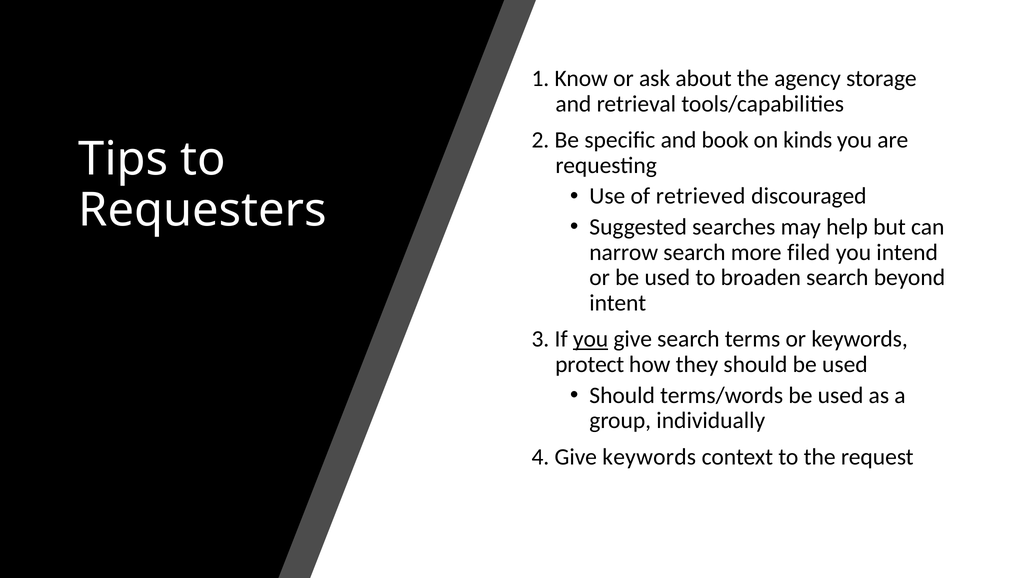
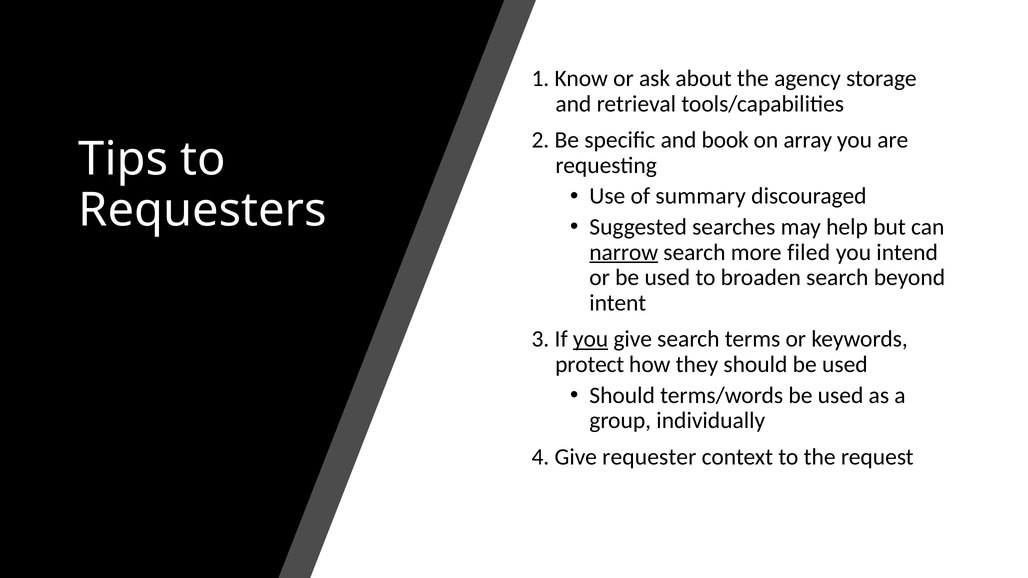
kinds: kinds -> array
retrieved: retrieved -> summary
narrow underline: none -> present
Give keywords: keywords -> requester
